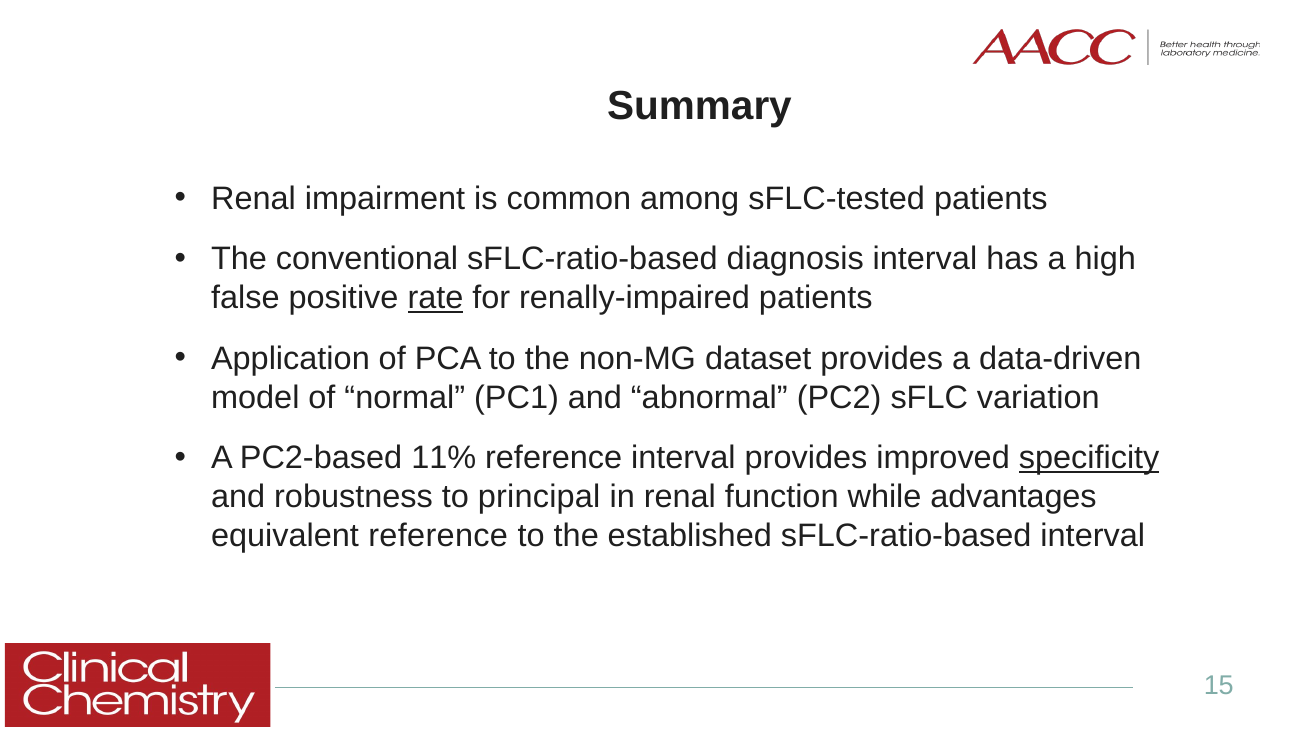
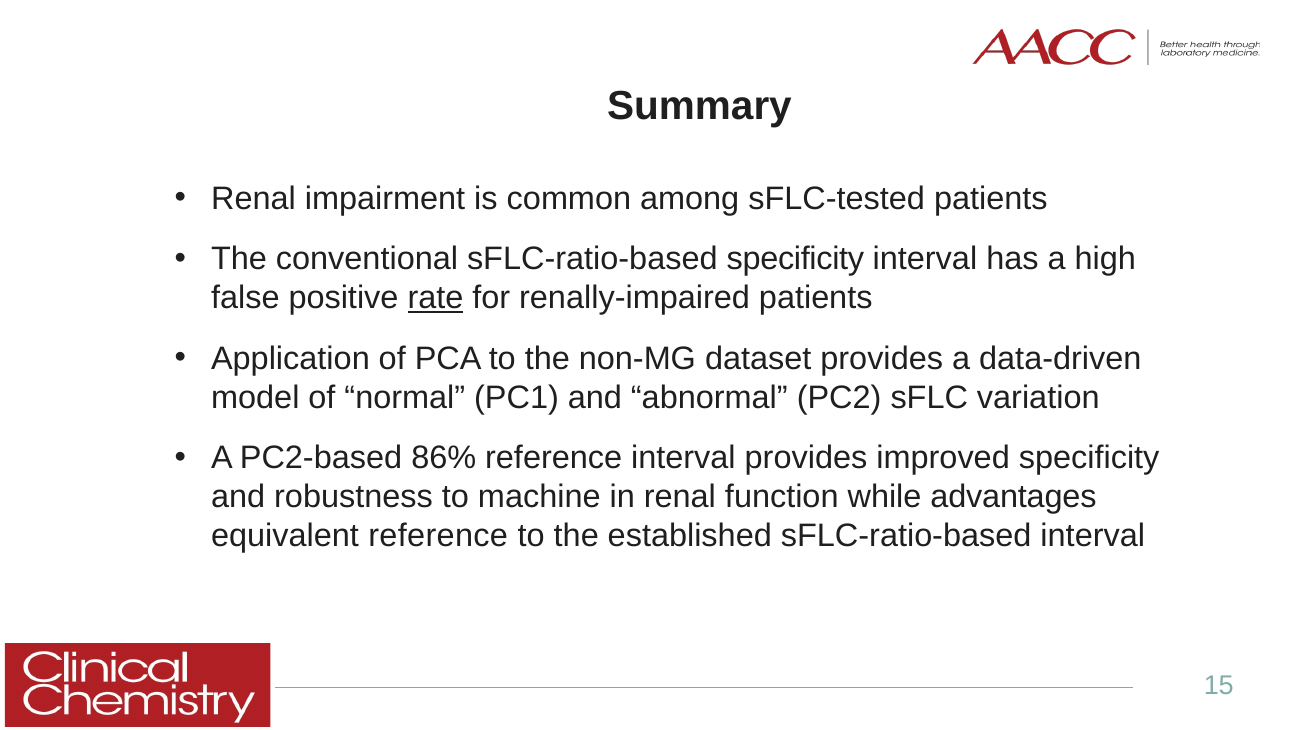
sFLC-ratio-based diagnosis: diagnosis -> specificity
11%: 11% -> 86%
specificity at (1089, 458) underline: present -> none
principal: principal -> machine
